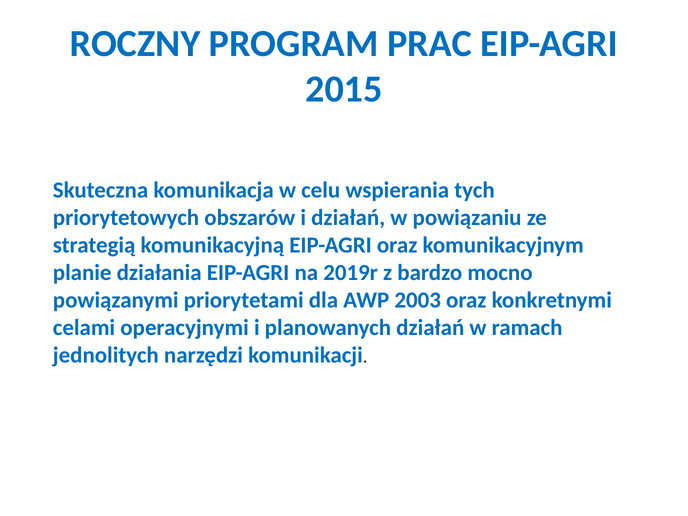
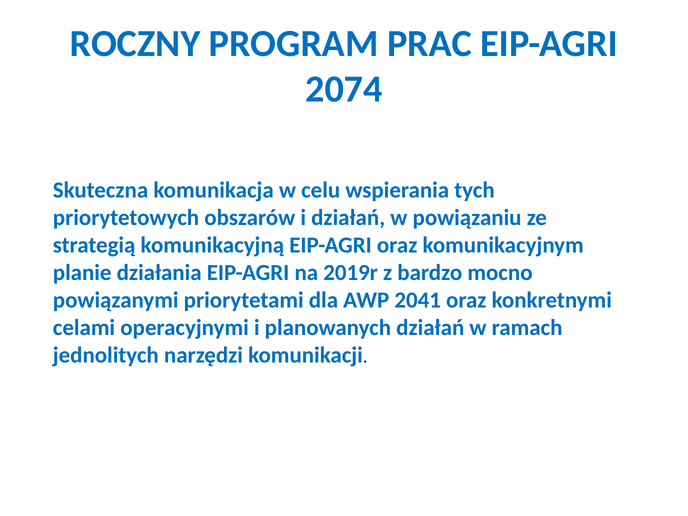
2015: 2015 -> 2074
2003: 2003 -> 2041
